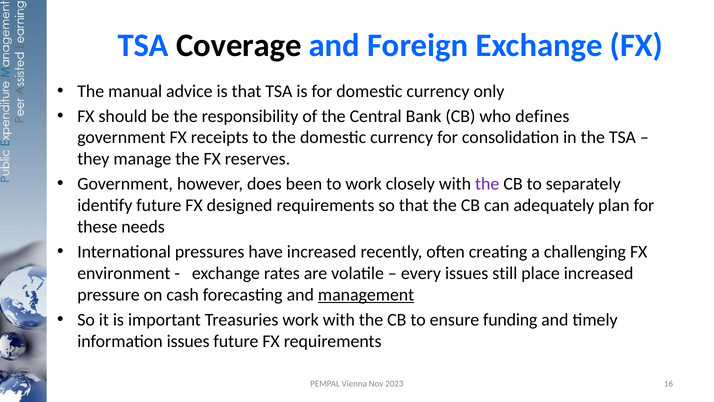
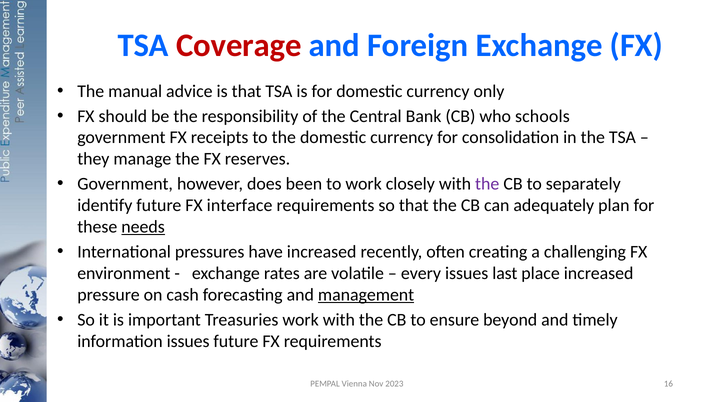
Coverage colour: black -> red
defines: defines -> schools
designed: designed -> interface
needs underline: none -> present
still: still -> last
funding: funding -> beyond
